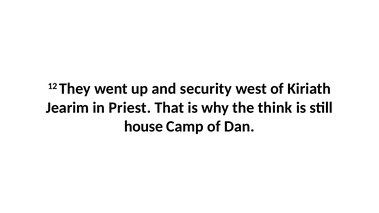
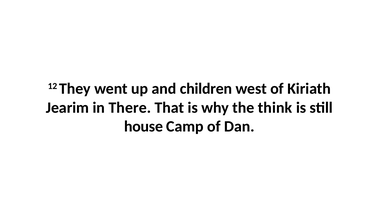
security: security -> children
Priest: Priest -> There
